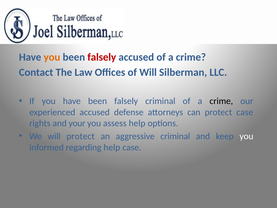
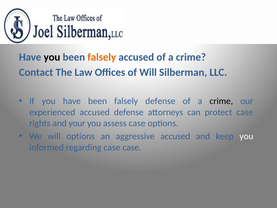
you at (52, 57) colour: orange -> black
falsely at (102, 57) colour: red -> orange
falsely criminal: criminal -> defense
assess help: help -> case
will protect: protect -> options
aggressive criminal: criminal -> accused
regarding help: help -> case
